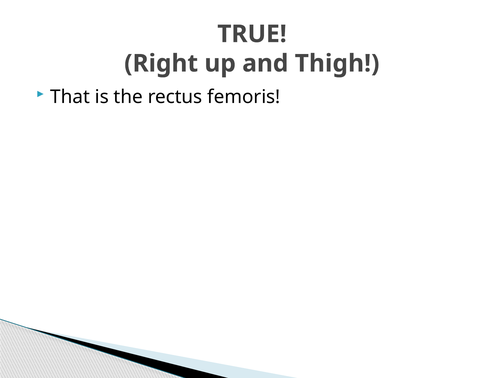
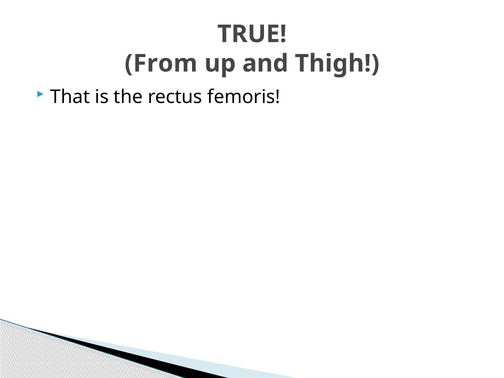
Right: Right -> From
